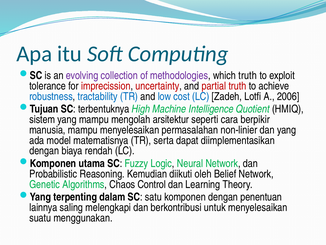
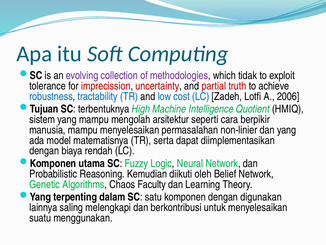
which truth: truth -> tidak
Control: Control -> Faculty
penentuan: penentuan -> digunakan
